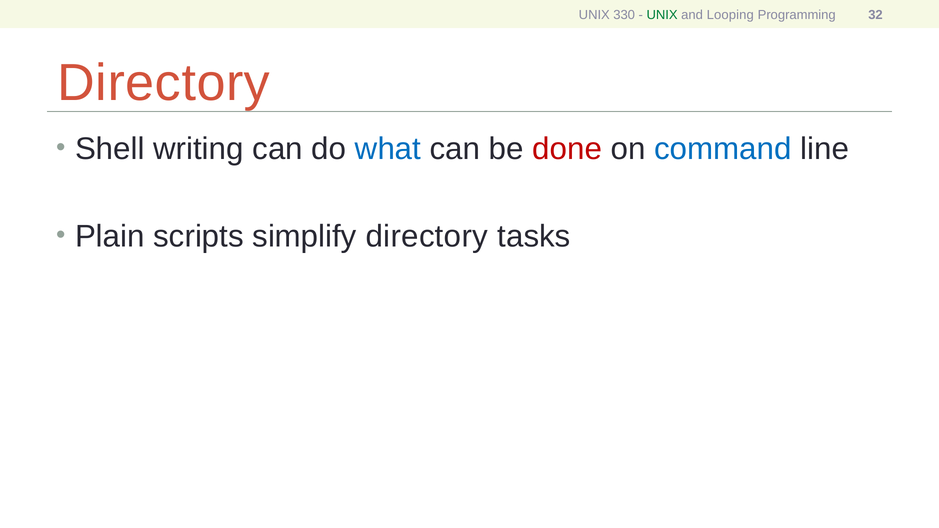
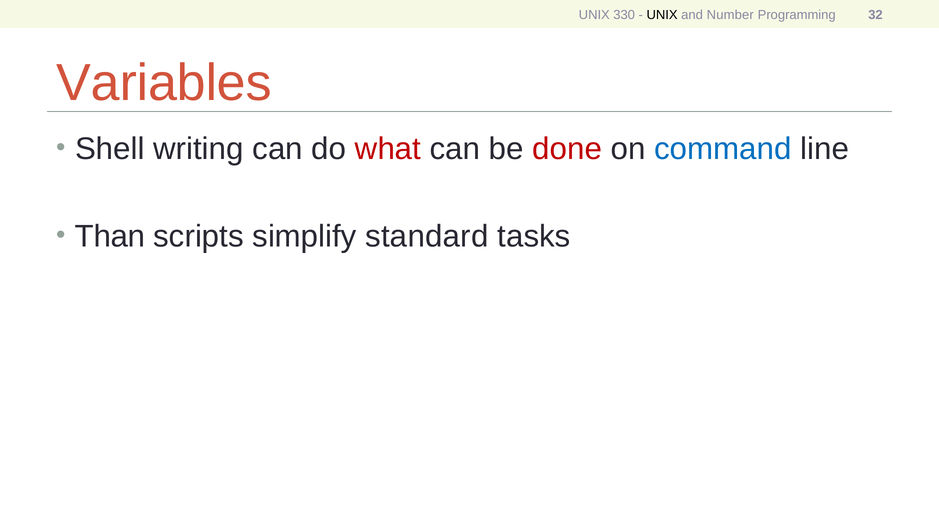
UNIX at (662, 15) colour: green -> black
Looping: Looping -> Number
Directory at (164, 83): Directory -> Variables
what colour: blue -> red
Plain: Plain -> Than
simplify directory: directory -> standard
